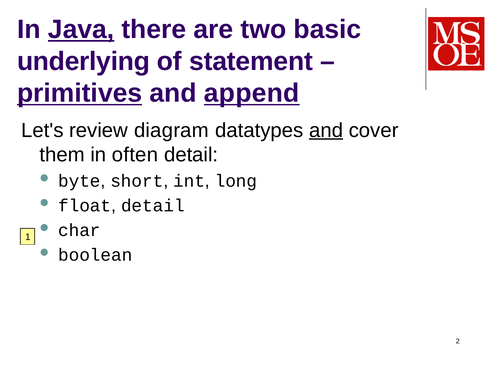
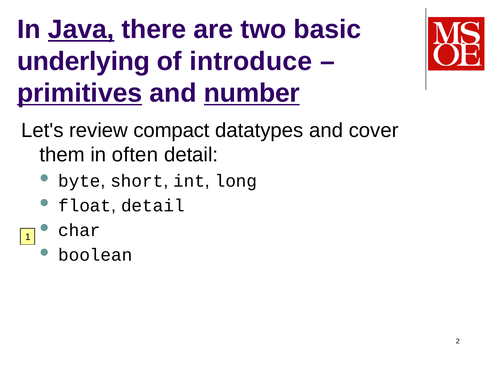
statement: statement -> introduce
append: append -> number
diagram: diagram -> compact
and at (326, 130) underline: present -> none
